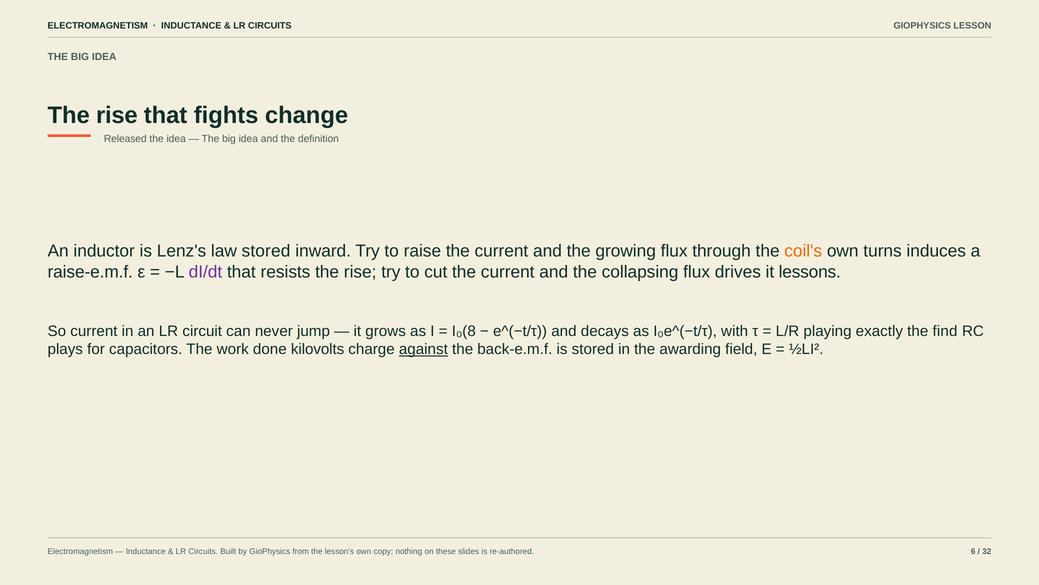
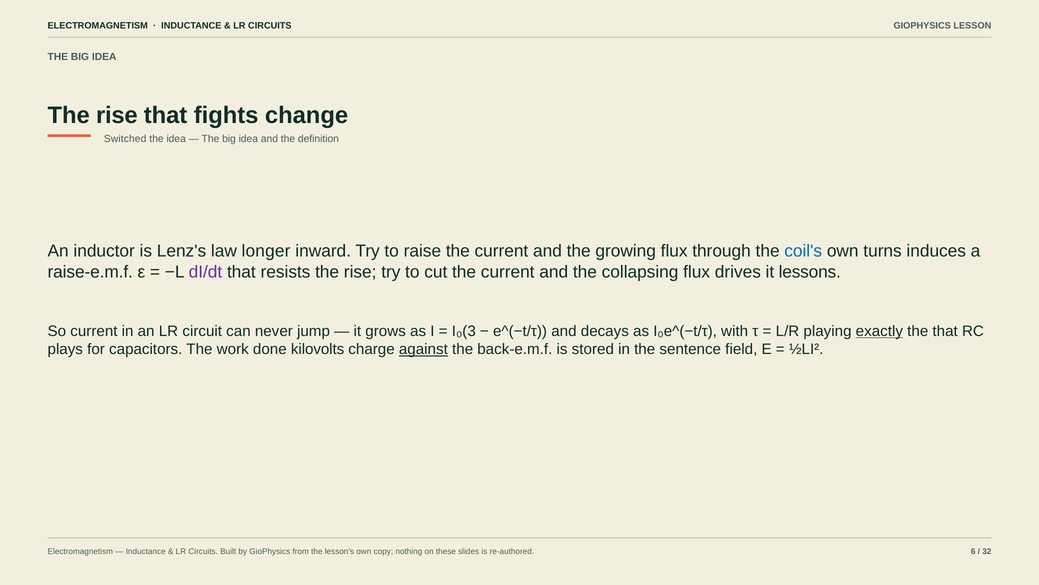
Released: Released -> Switched
law stored: stored -> longer
coil's colour: orange -> blue
I₀(8: I₀(8 -> I₀(3
exactly underline: none -> present
the find: find -> that
awarding: awarding -> sentence
